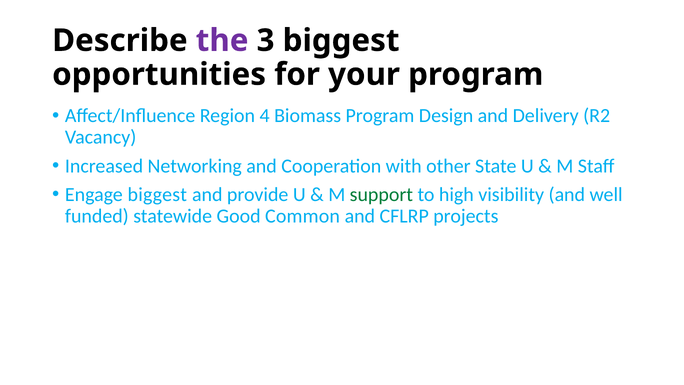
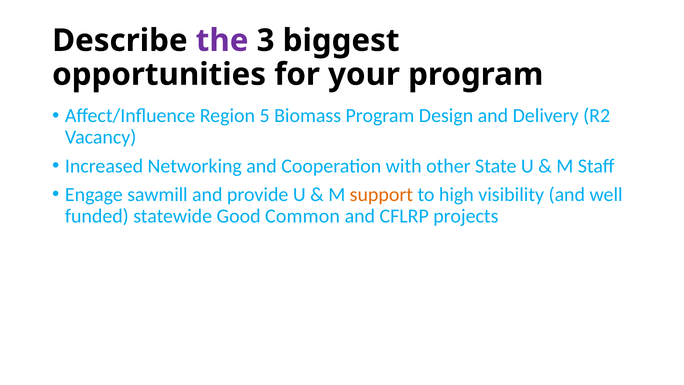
4: 4 -> 5
Engage biggest: biggest -> sawmill
support colour: green -> orange
